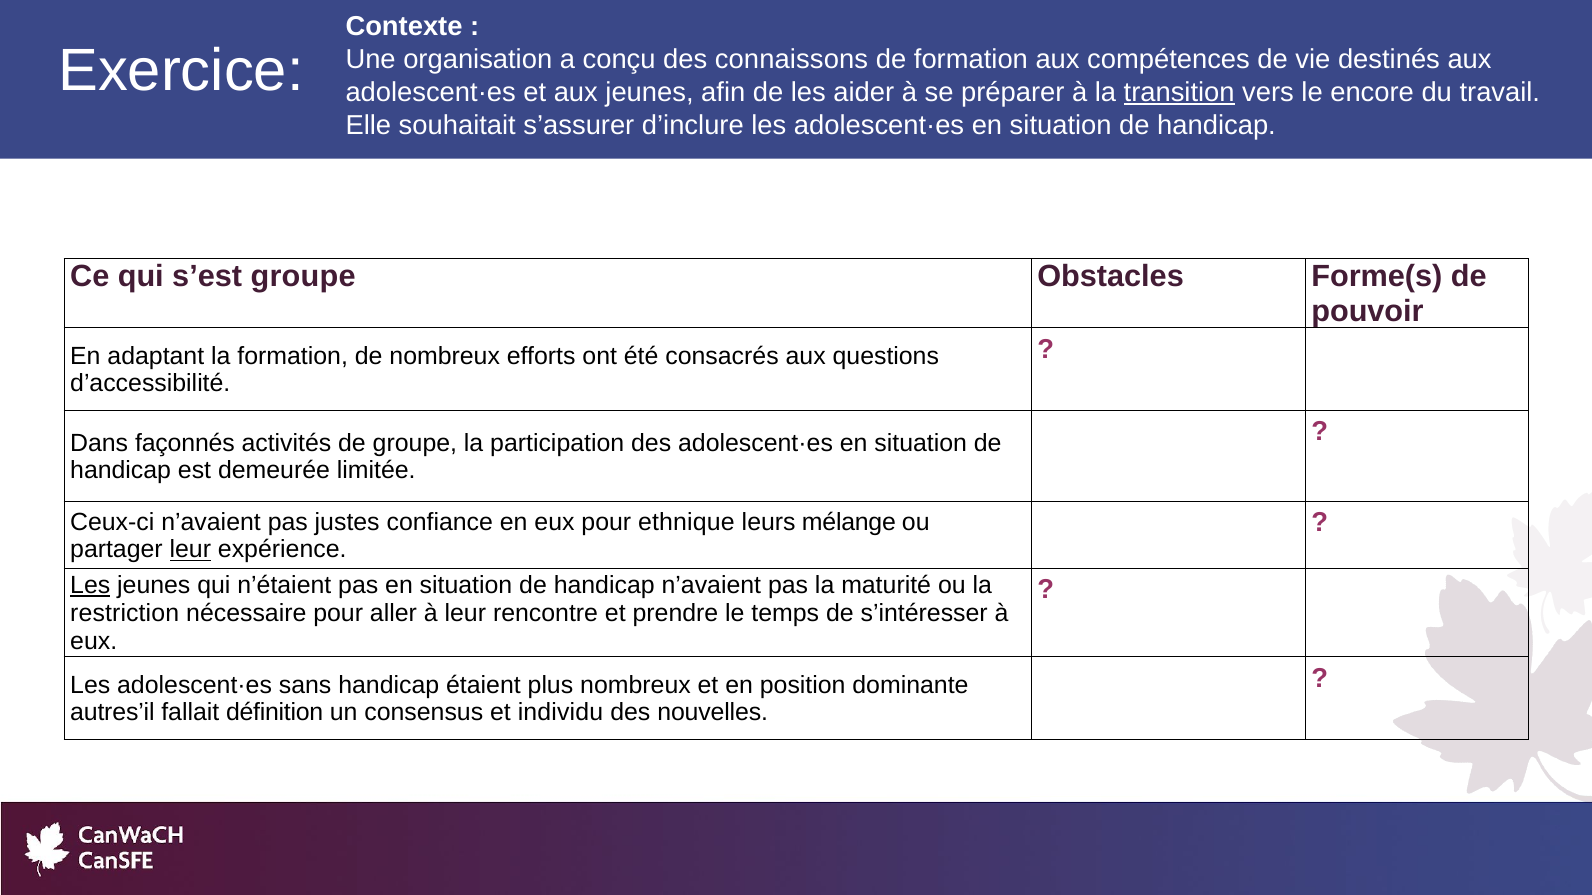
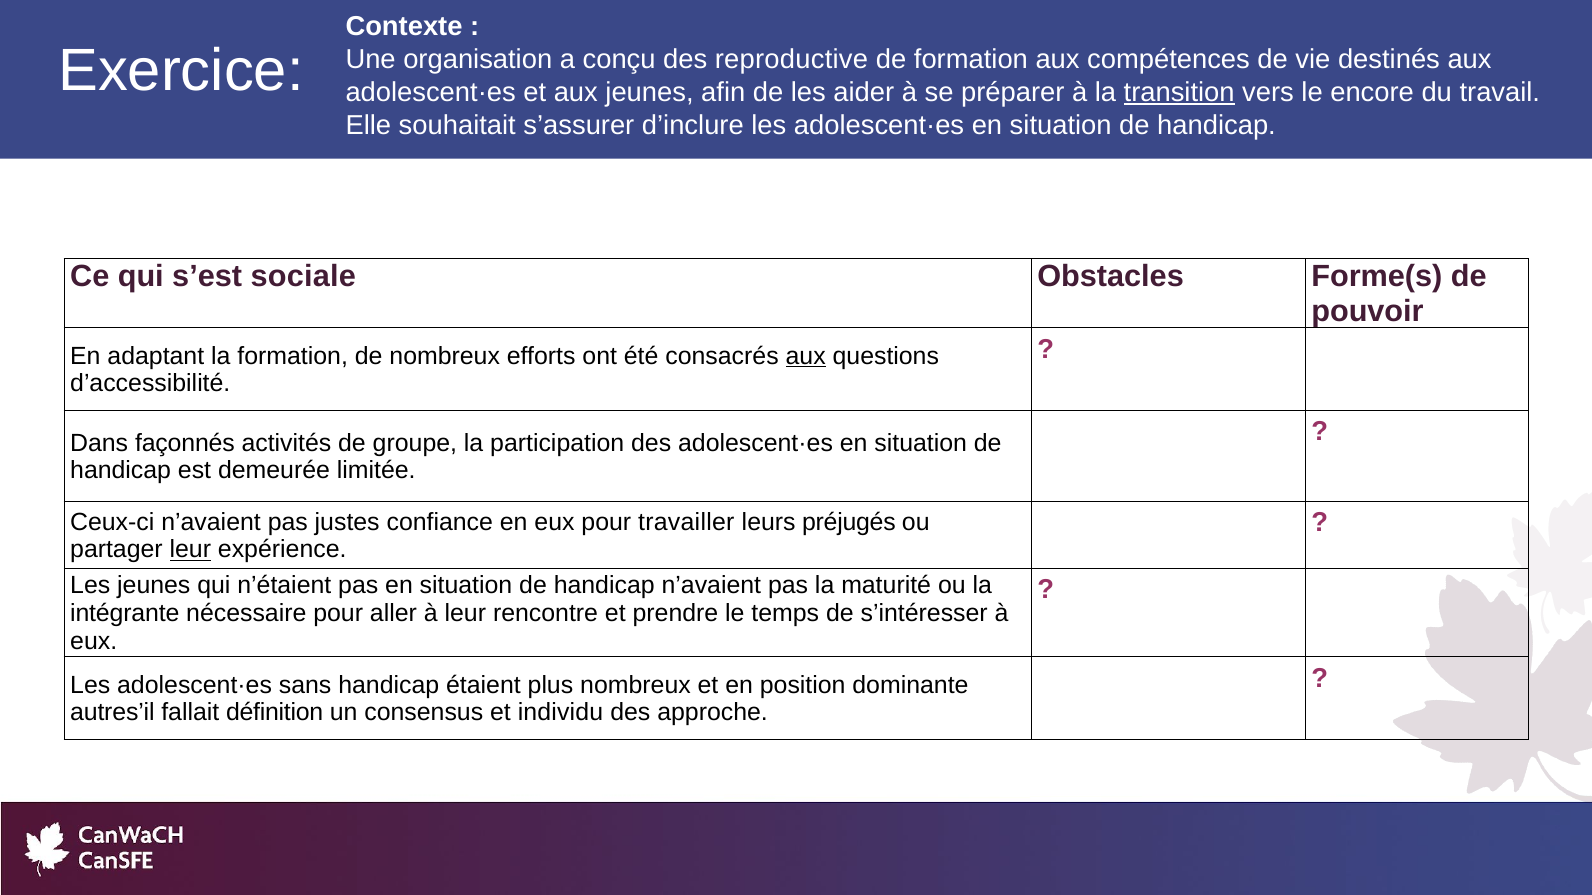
connaissons: connaissons -> reproductive
s’est groupe: groupe -> sociale
aux at (806, 356) underline: none -> present
ethnique: ethnique -> travailler
mélange: mélange -> préjugés
Les at (90, 586) underline: present -> none
restriction: restriction -> intégrante
nouvelles: nouvelles -> approche
